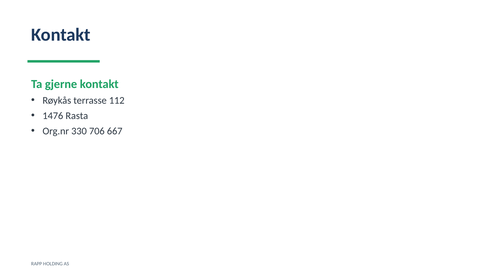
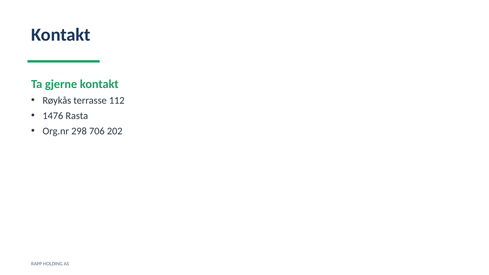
330: 330 -> 298
667: 667 -> 202
